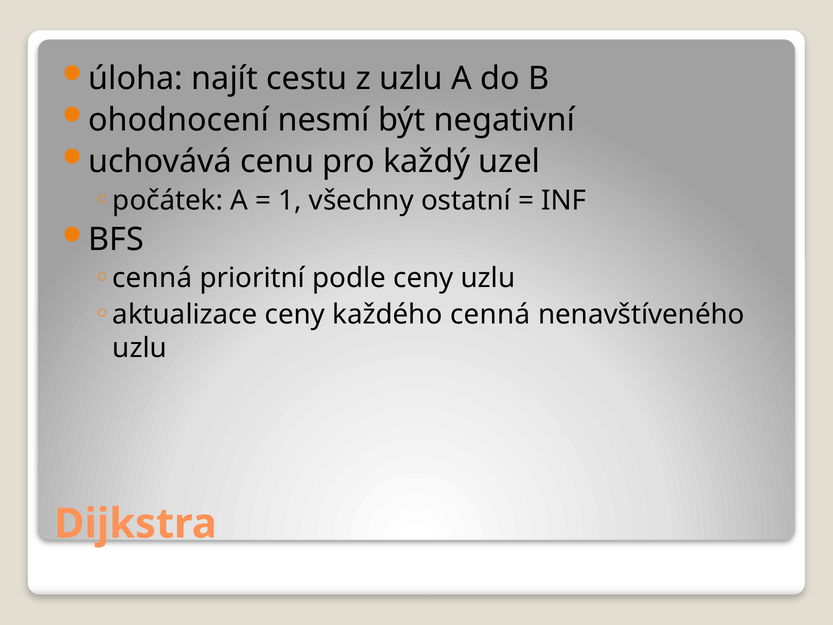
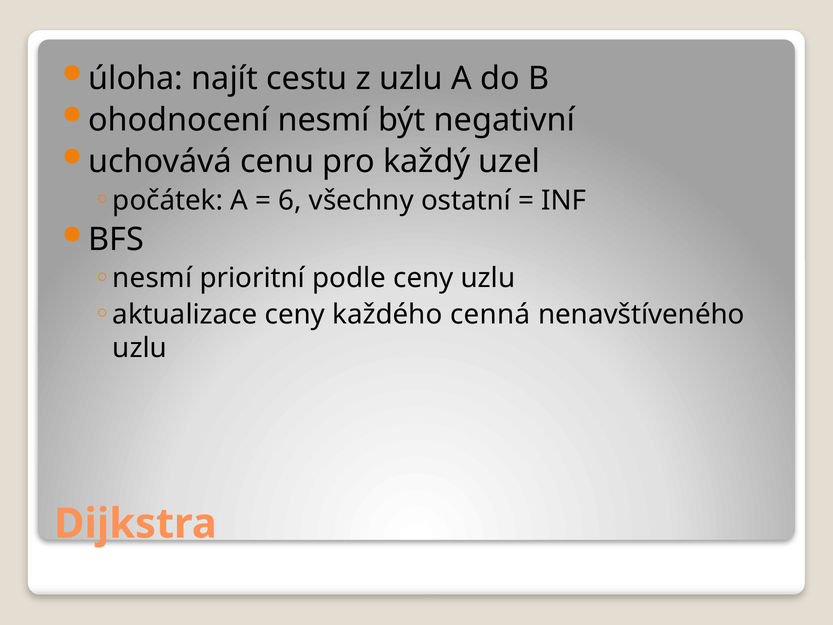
1: 1 -> 6
cenná at (152, 278): cenná -> nesmí
